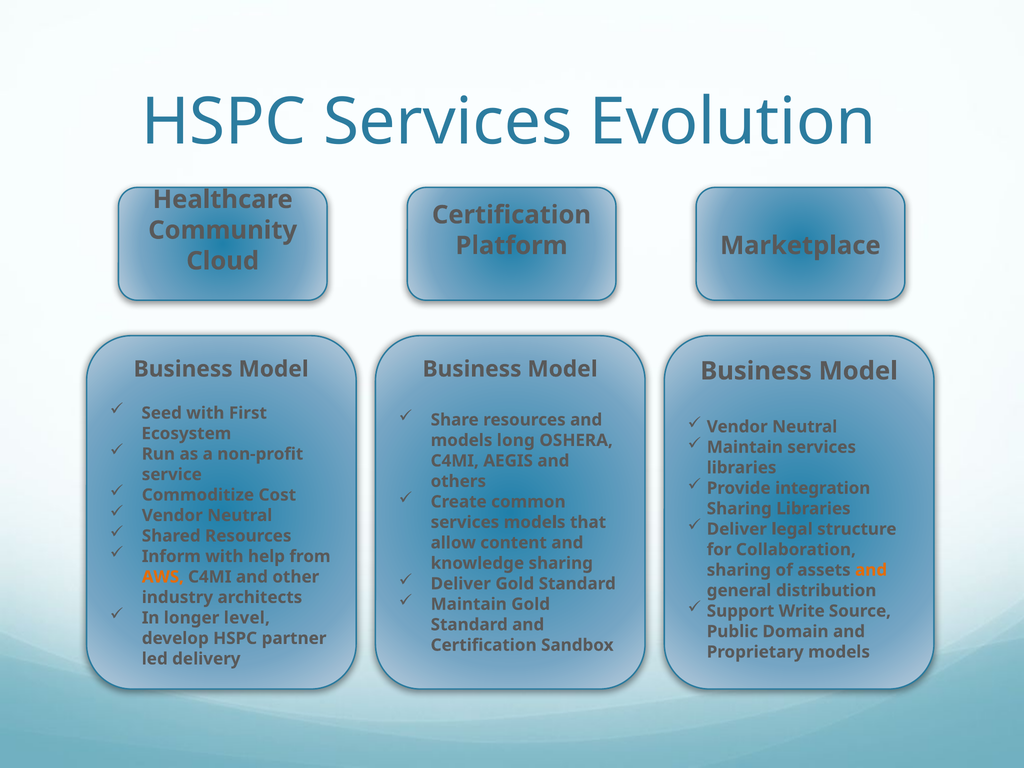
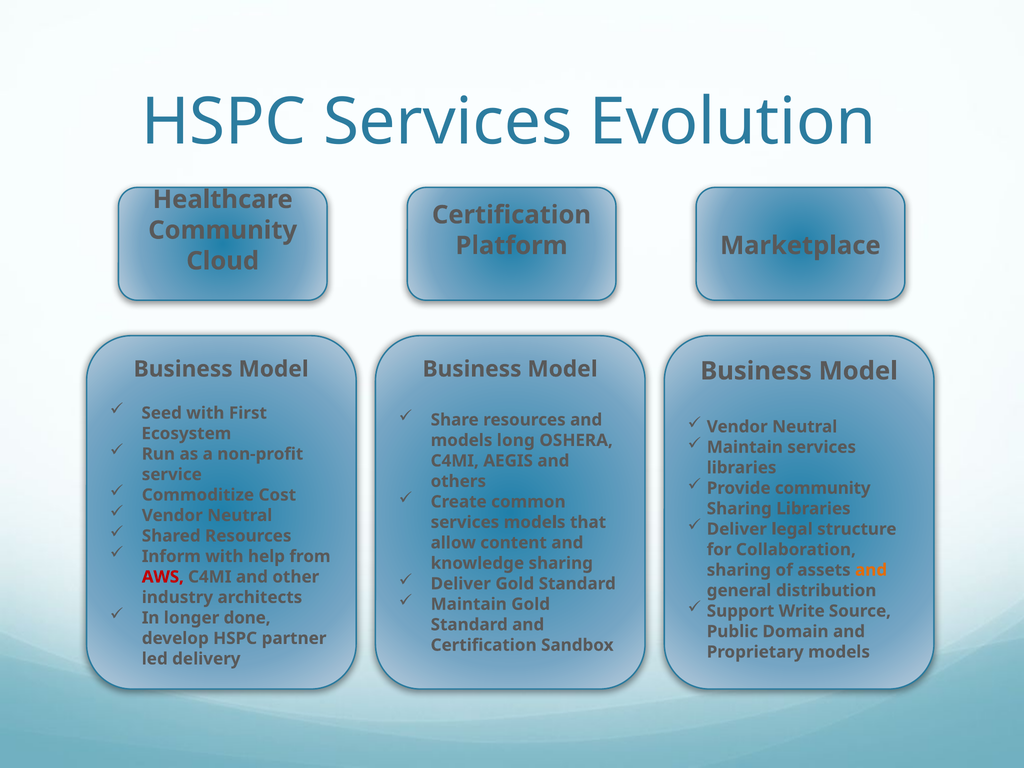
Provide integration: integration -> community
AWS colour: orange -> red
level: level -> done
